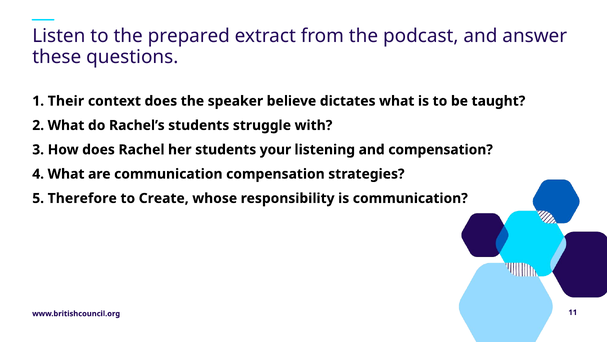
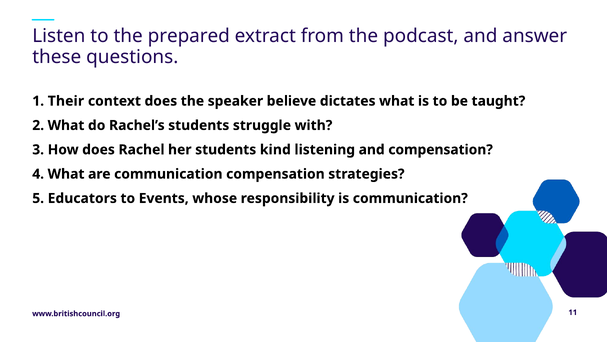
your: your -> kind
Therefore: Therefore -> Educators
Create: Create -> Events
